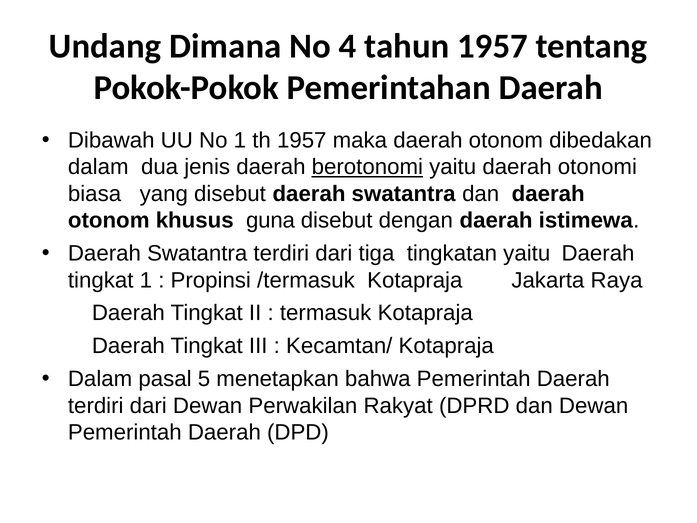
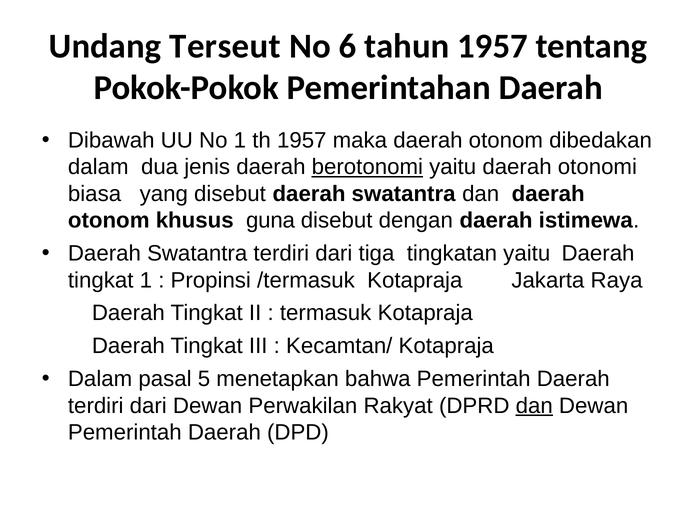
Dimana: Dimana -> Terseut
4: 4 -> 6
dan at (534, 405) underline: none -> present
